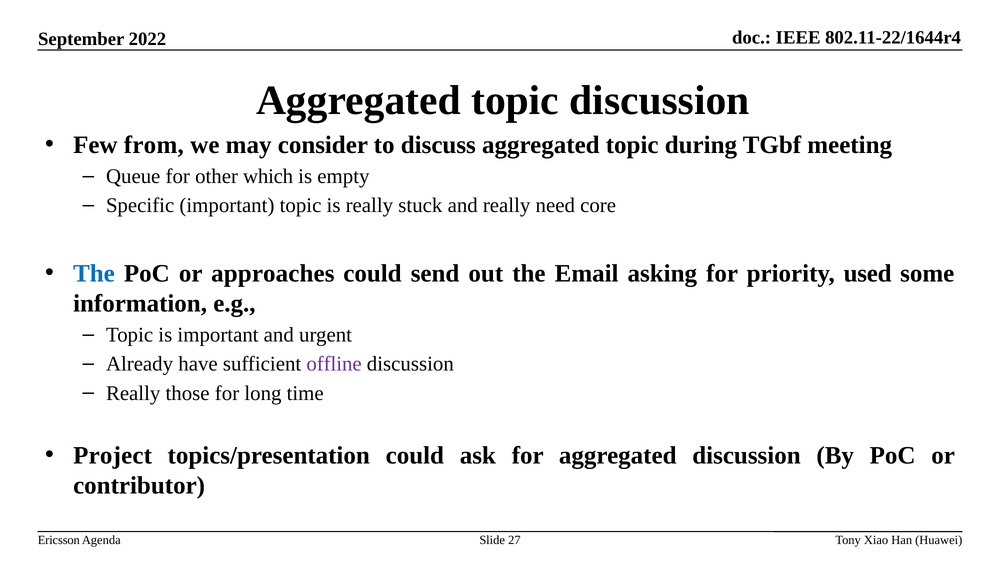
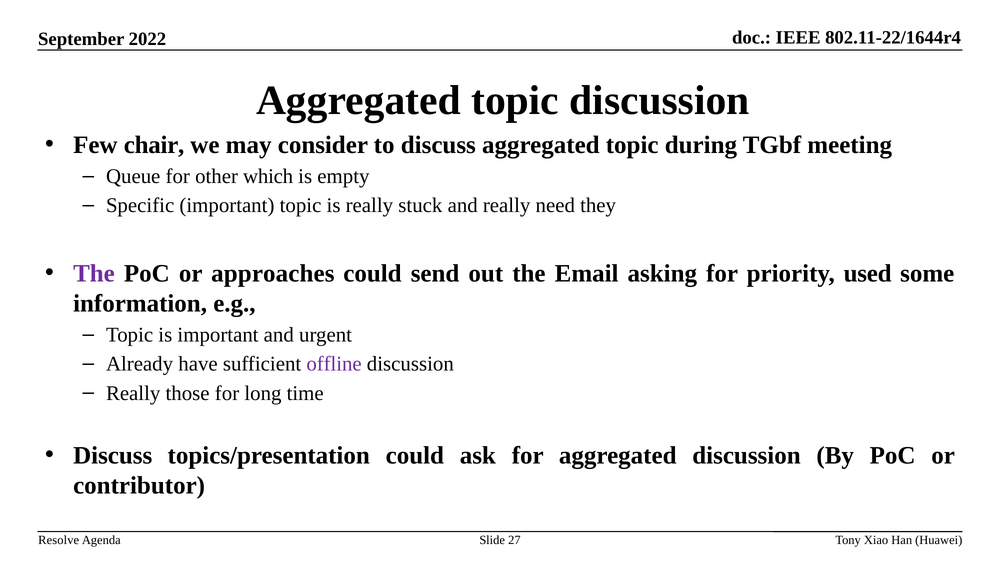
from: from -> chair
core: core -> they
The at (94, 273) colour: blue -> purple
Project at (113, 455): Project -> Discuss
Ericsson: Ericsson -> Resolve
